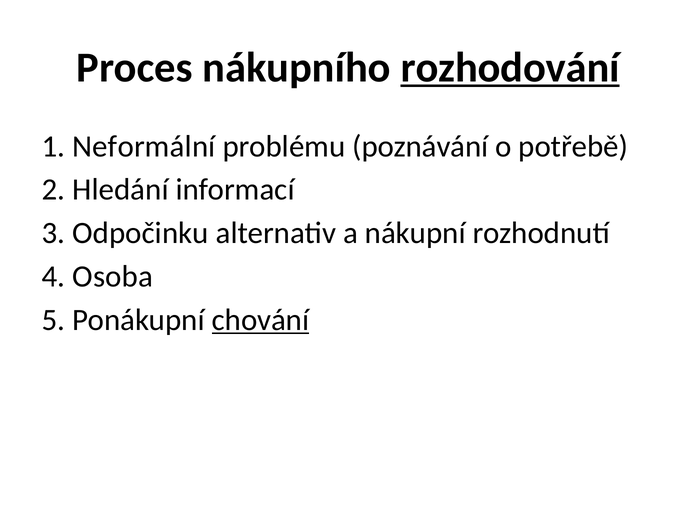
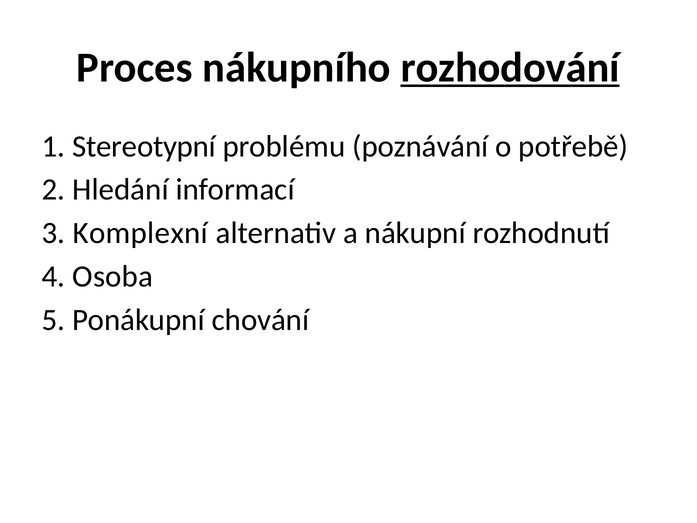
Neformální: Neformální -> Stereotypní
Odpočinku: Odpočinku -> Komplexní
chování underline: present -> none
